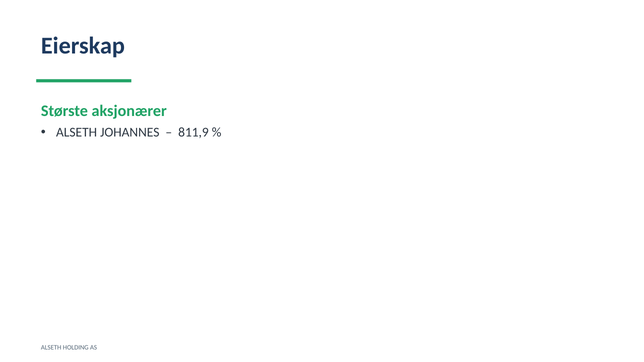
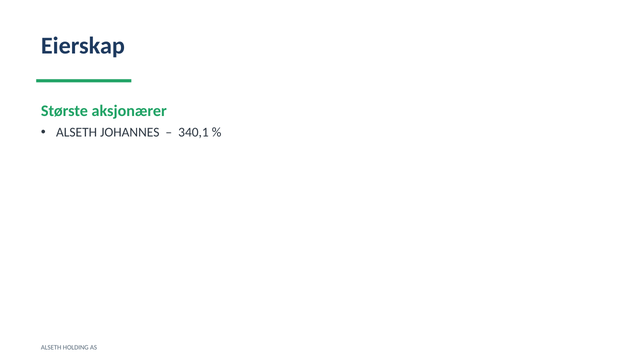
811,9: 811,9 -> 340,1
